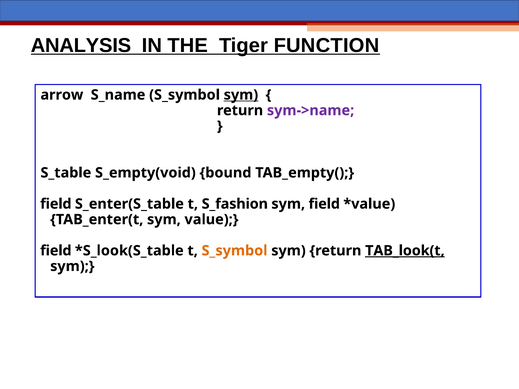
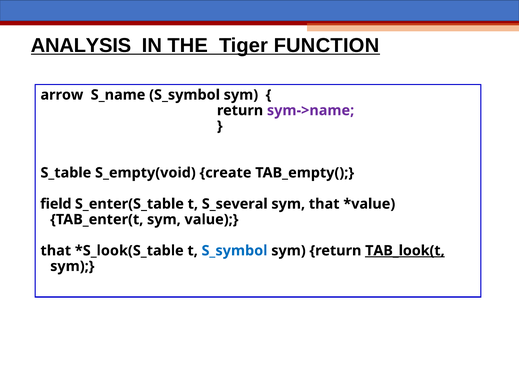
sym at (241, 95) underline: present -> none
bound: bound -> create
S_fashion: S_fashion -> S_several
sym field: field -> that
field at (56, 251): field -> that
S_symbol at (235, 251) colour: orange -> blue
